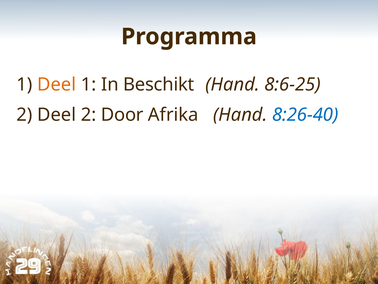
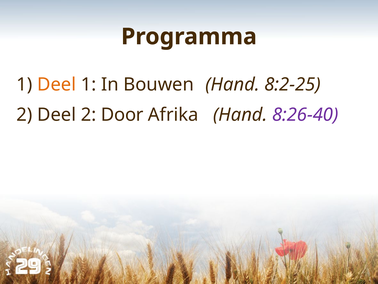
Beschikt: Beschikt -> Bouwen
8:6-25: 8:6-25 -> 8:2-25
8:26-40 colour: blue -> purple
